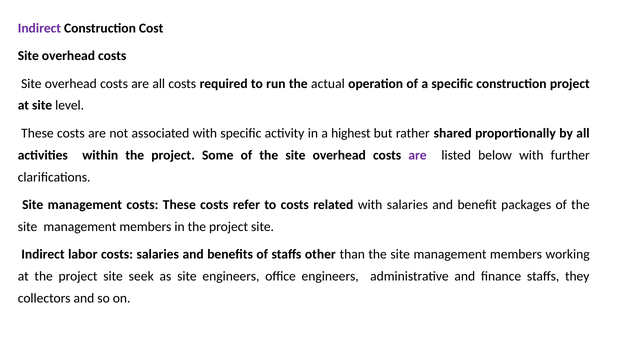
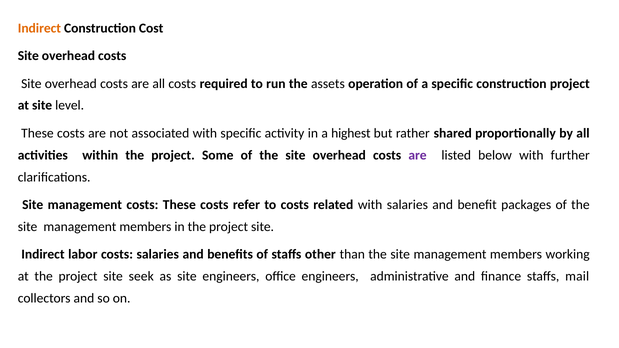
Indirect at (39, 28) colour: purple -> orange
actual: actual -> assets
they: they -> mail
